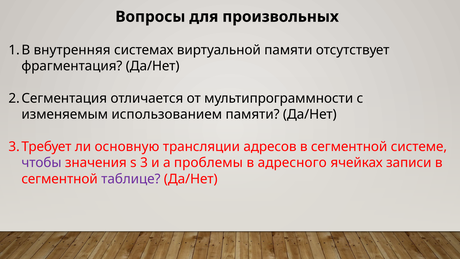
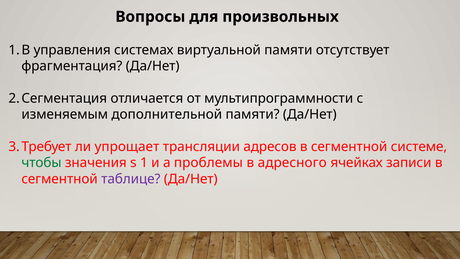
внутренняя: внутренняя -> управления
использованием: использованием -> дополнительной
основную: основную -> упрощает
чтобы colour: purple -> green
3: 3 -> 1
